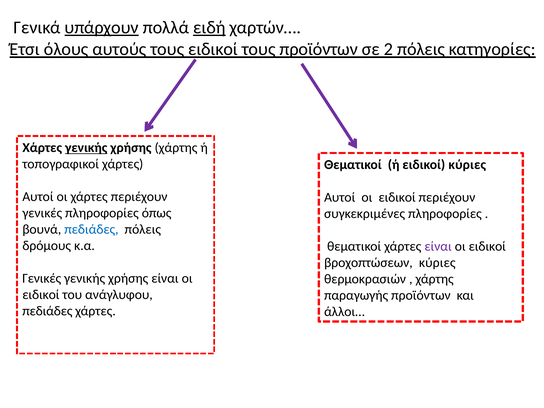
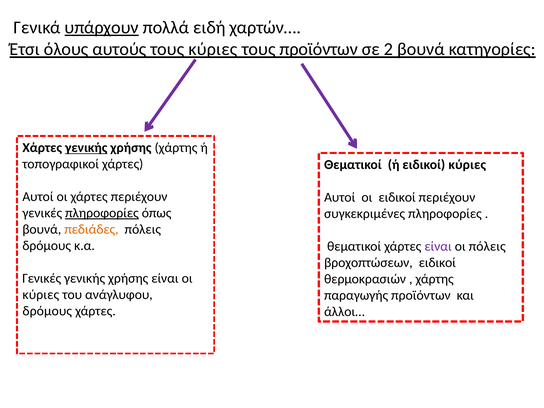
ειδή underline: present -> none
ειδικοί at (213, 49): ειδικοί -> κύριες
2 πόλεις: πόλεις -> βουνά
πληροφορίες at (102, 213) underline: none -> present
πεδιάδες at (91, 229) colour: blue -> orange
ειδικοί at (487, 246): ειδικοί -> πόλεις
βροχοπτώσεων κύριες: κύριες -> ειδικοί
ειδικοί at (41, 295): ειδικοί -> κύριες
πεδιάδες at (47, 311): πεδιάδες -> δρόμους
